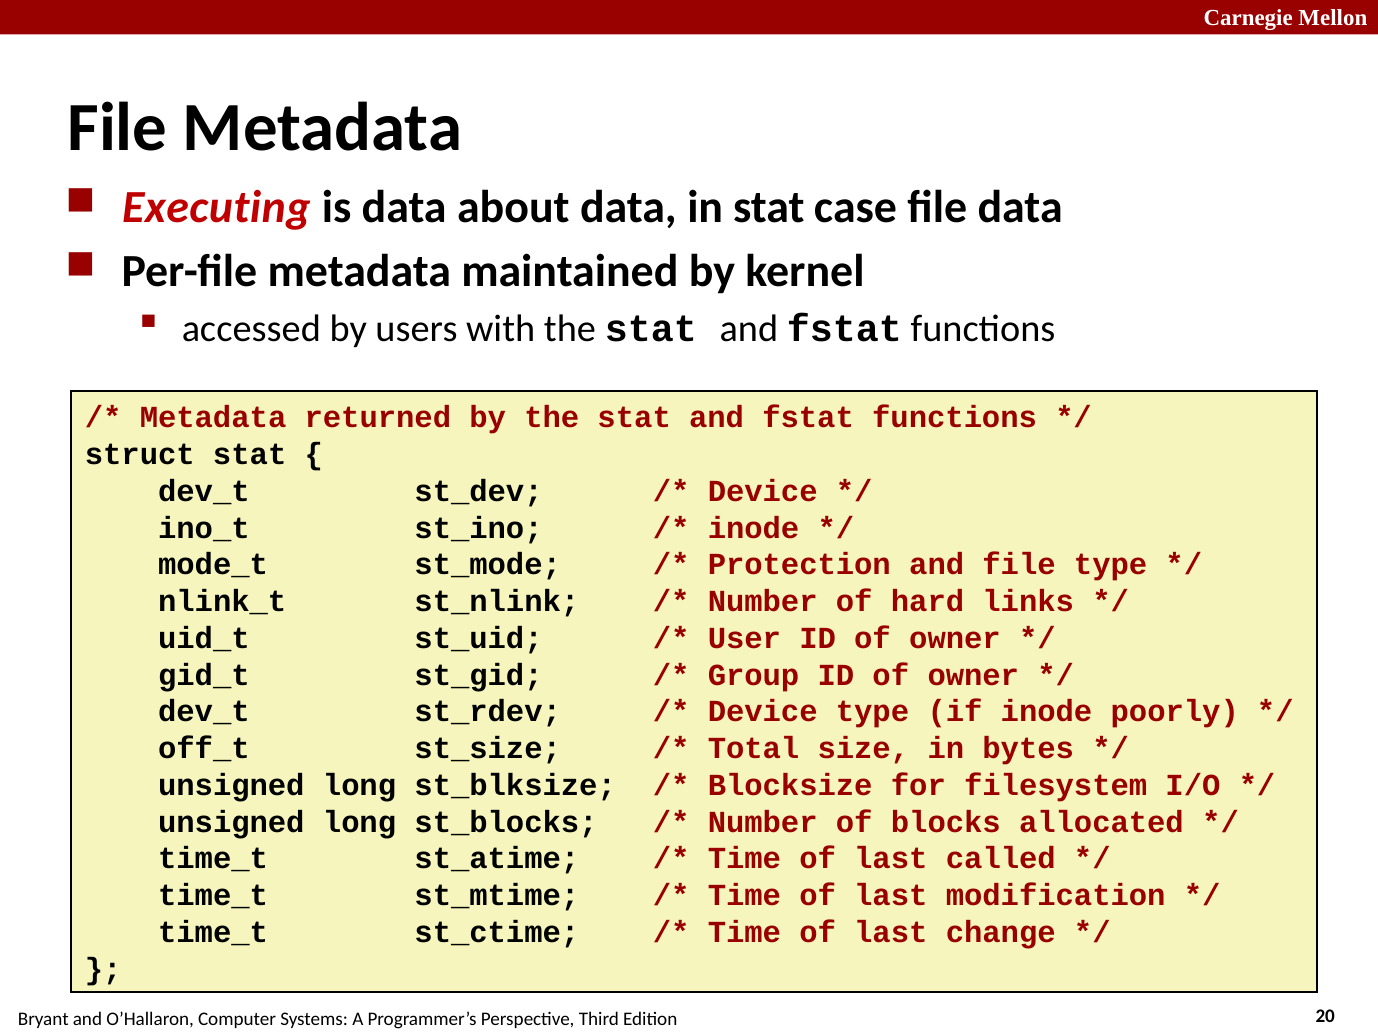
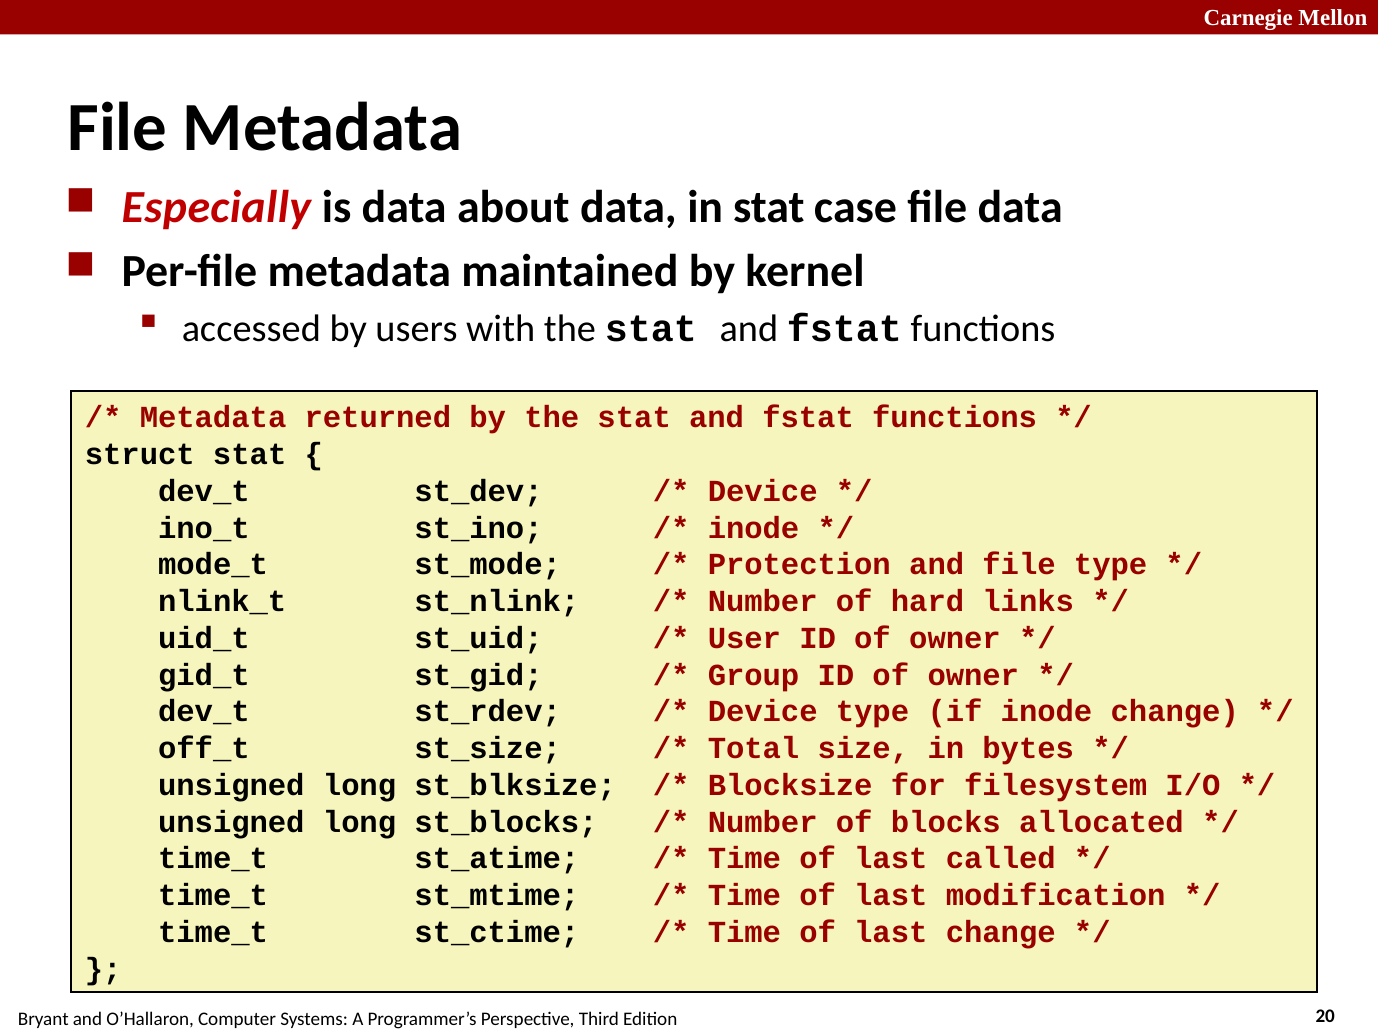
Executing: Executing -> Especially
inode poorly: poorly -> change
